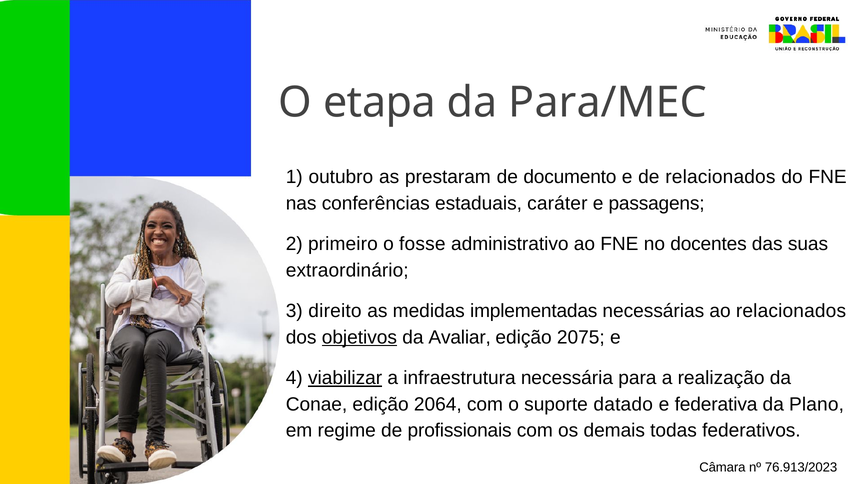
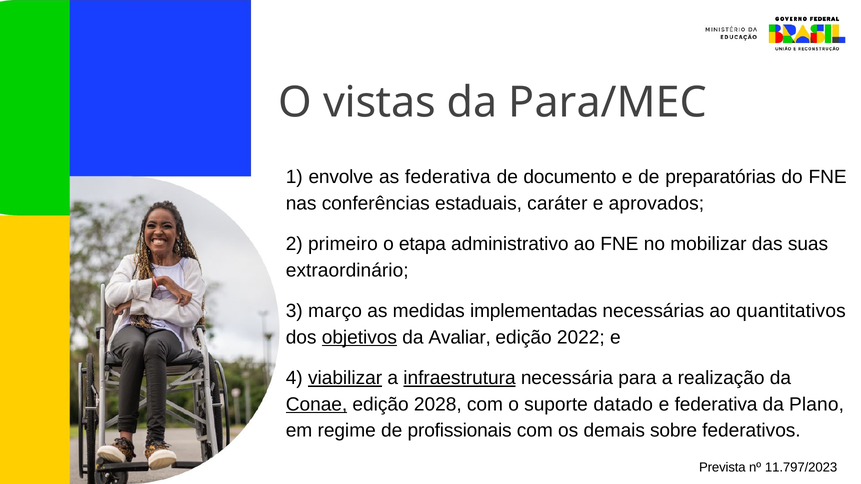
etapa: etapa -> vistas
outubro: outubro -> envolve
as prestaram: prestaram -> federativa
de relacionados: relacionados -> preparatórias
passagens: passagens -> aprovados
fosse: fosse -> etapa
docentes: docentes -> mobilizar
direito: direito -> março
ao relacionados: relacionados -> quantitativos
2075: 2075 -> 2022
infraestrutura underline: none -> present
Conae underline: none -> present
2064: 2064 -> 2028
todas: todas -> sobre
Câmara: Câmara -> Prevista
76.913/2023: 76.913/2023 -> 11.797/2023
